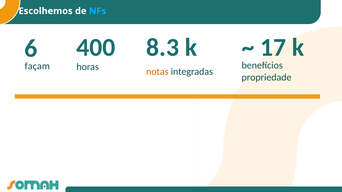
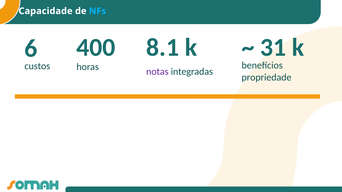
Escolhemos: Escolhemos -> Capacidade
8.3: 8.3 -> 8.1
17: 17 -> 31
façam: façam -> custos
notas colour: orange -> purple
